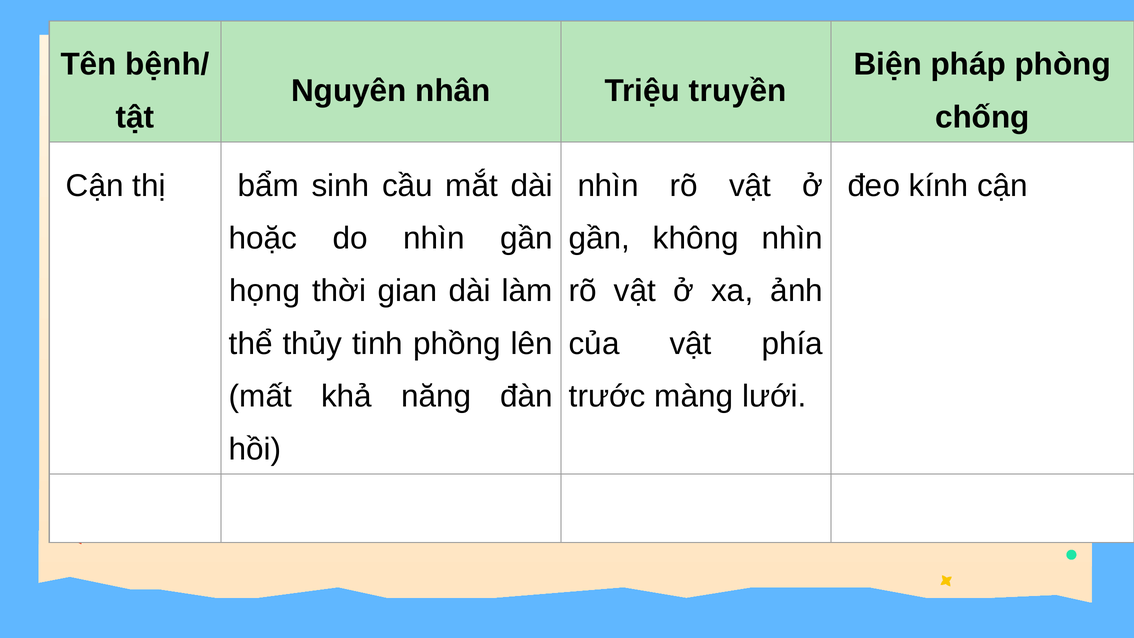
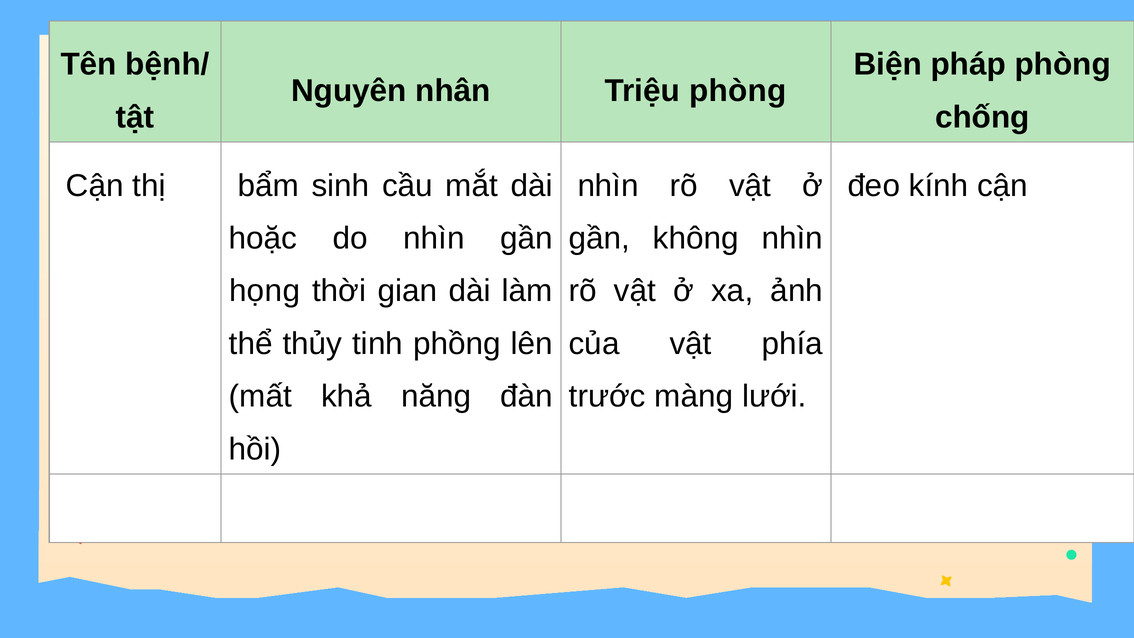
Triệu truyền: truyền -> phòng
